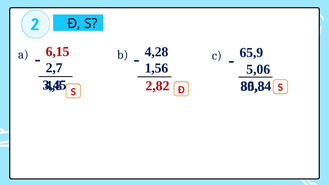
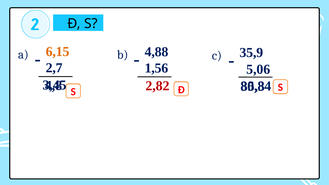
6,15 colour: red -> orange
4,28: 4,28 -> 4,88
65,9: 65,9 -> 35,9
